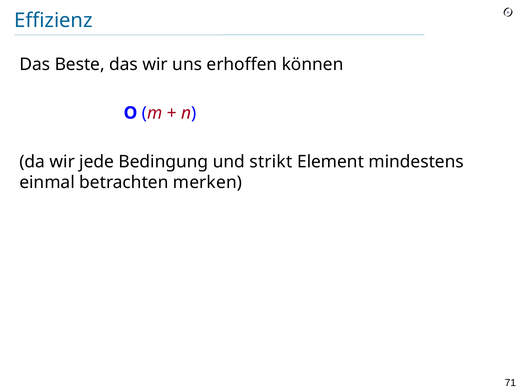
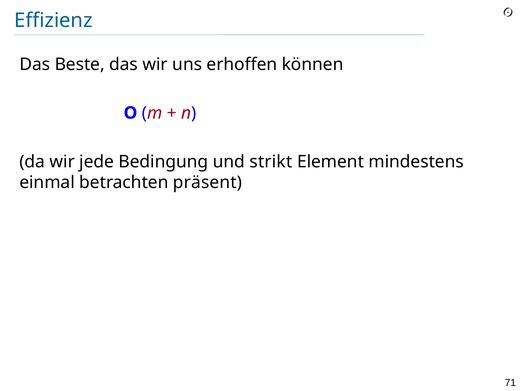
merken: merken -> präsent
